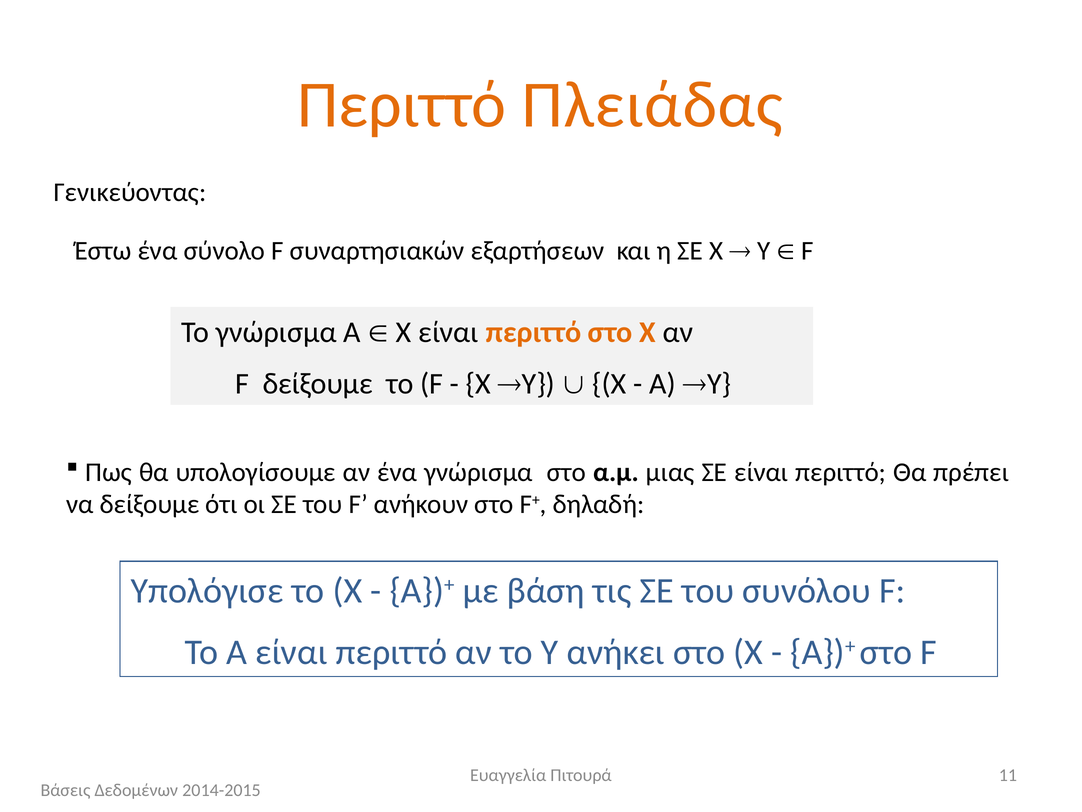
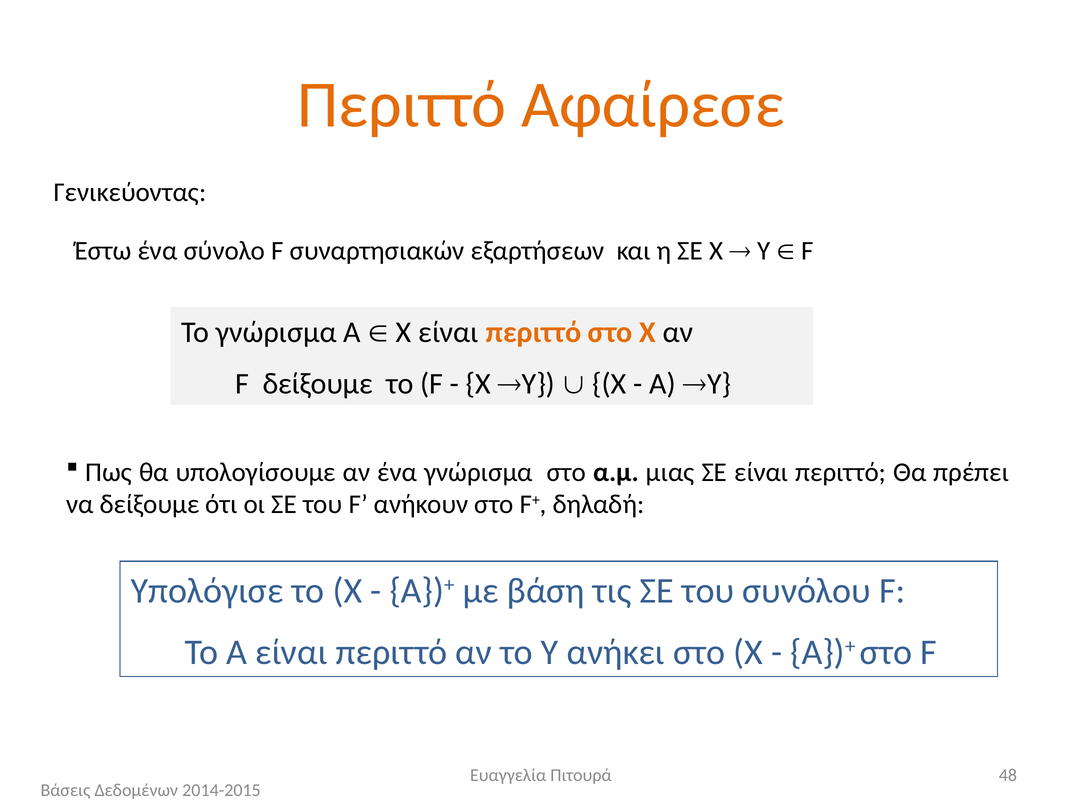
Πλειάδας: Πλειάδας -> Αφαίρεσε
11: 11 -> 48
